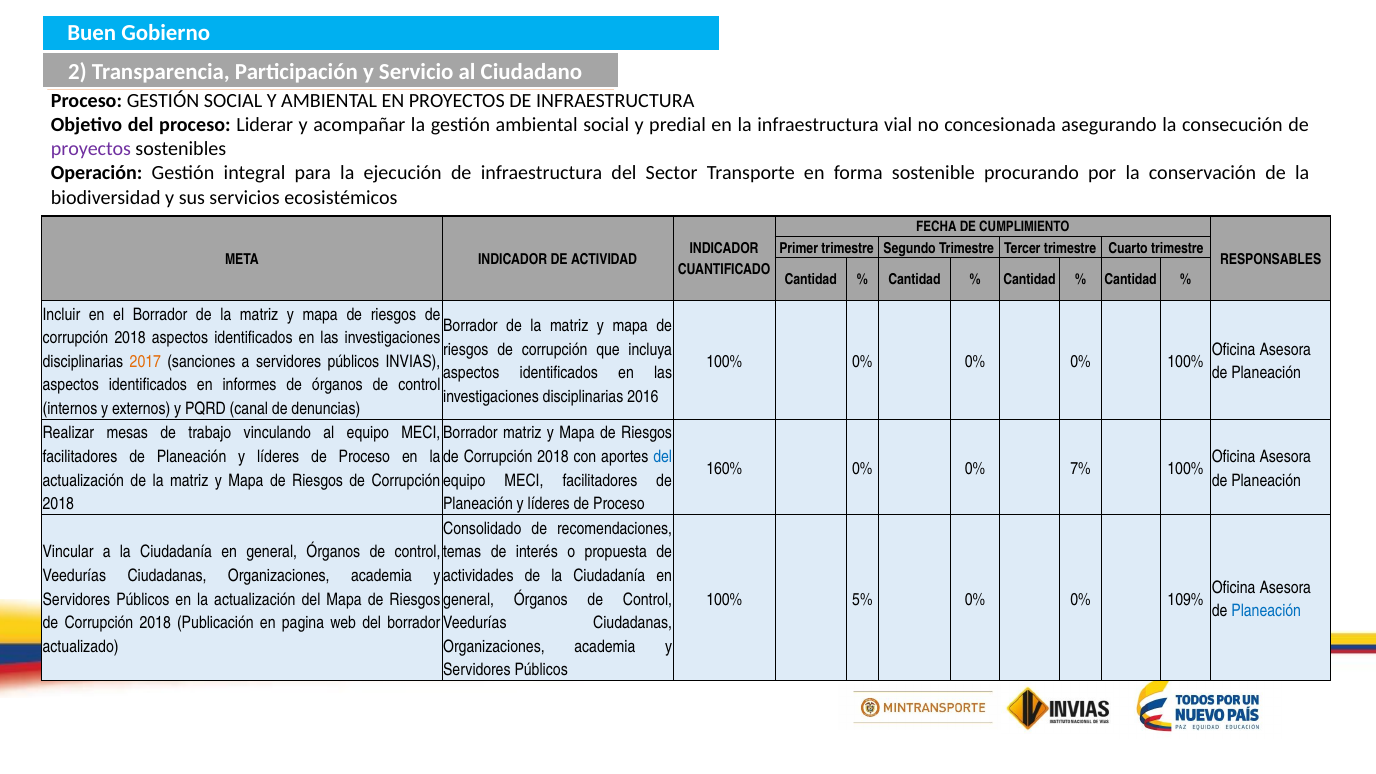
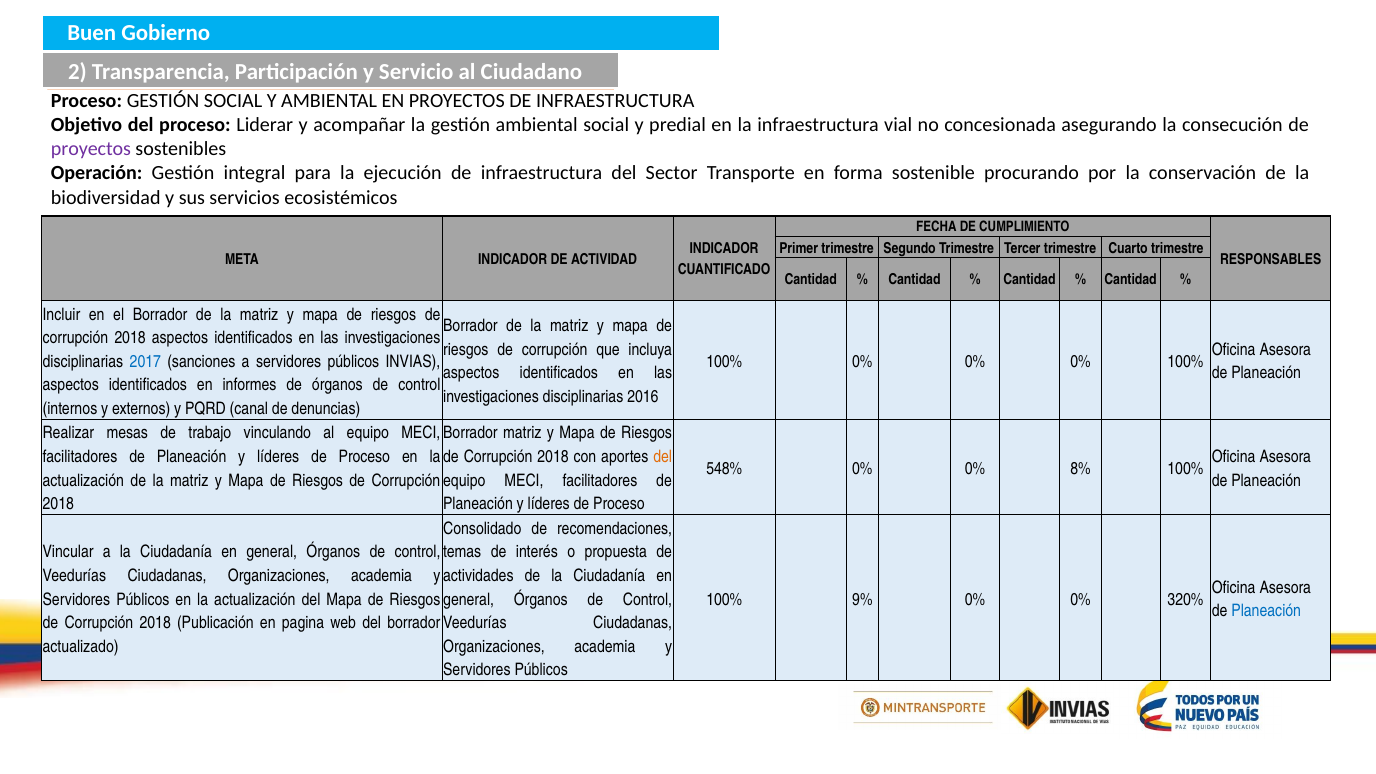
2017 colour: orange -> blue
del at (663, 457) colour: blue -> orange
160%: 160% -> 548%
7%: 7% -> 8%
5%: 5% -> 9%
109%: 109% -> 320%
